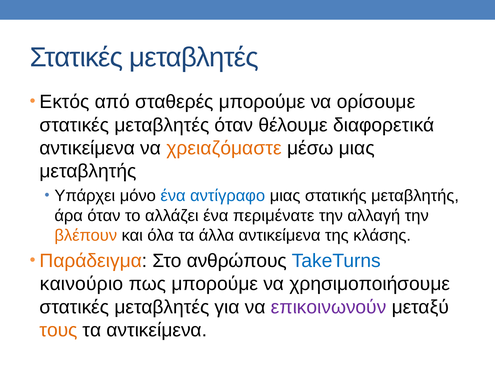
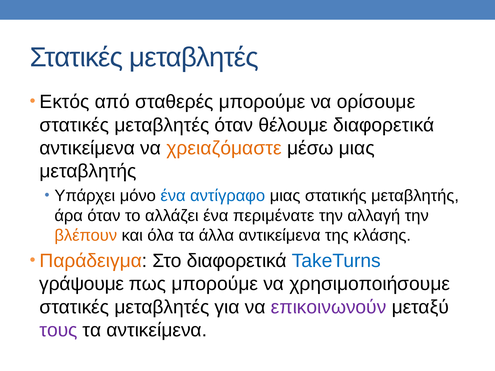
Στο ανθρώπους: ανθρώπους -> διαφορετικά
καινούριο: καινούριο -> γράψουμε
τους colour: orange -> purple
